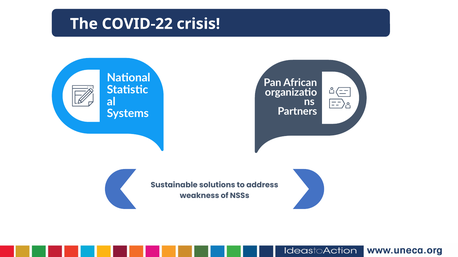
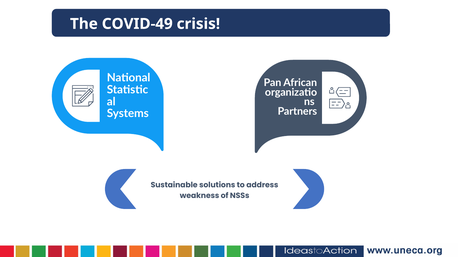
COVID-22: COVID-22 -> COVID-49
